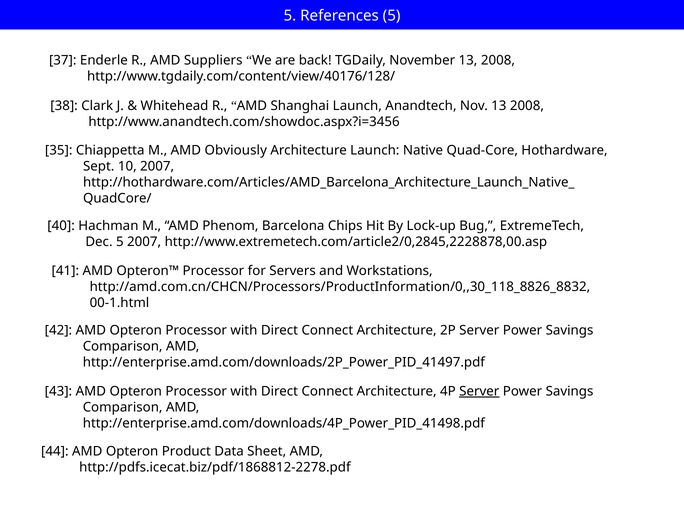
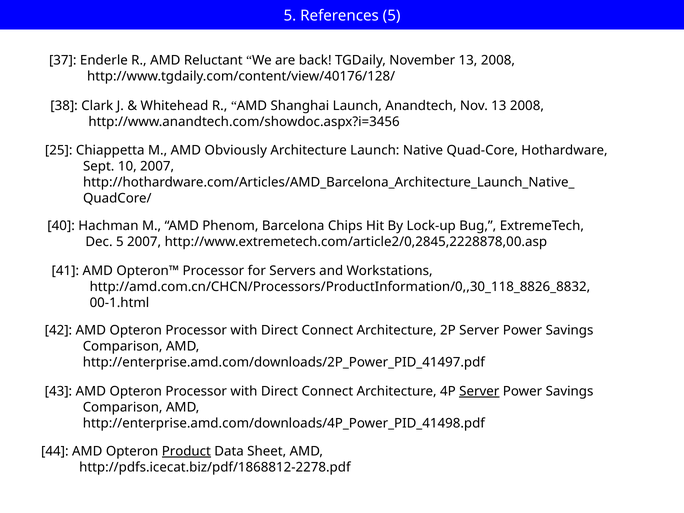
Suppliers: Suppliers -> Reluctant
35: 35 -> 25
Product underline: none -> present
